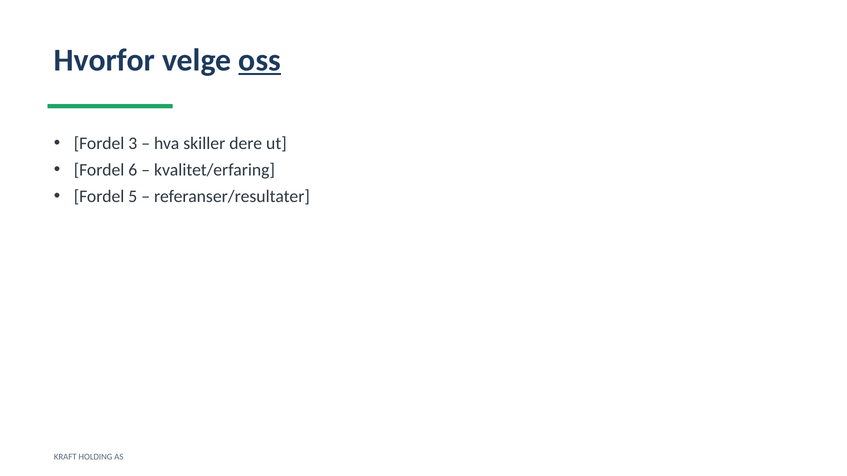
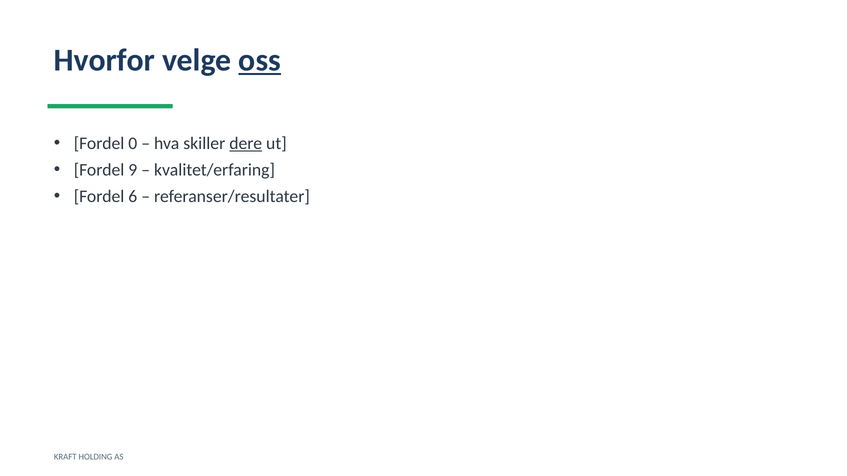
3: 3 -> 0
dere underline: none -> present
6: 6 -> 9
5: 5 -> 6
